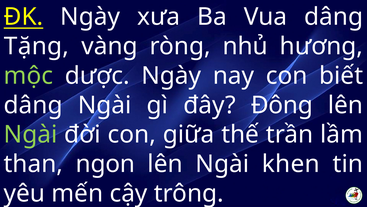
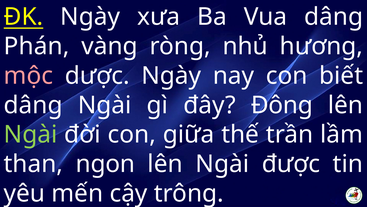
Tặng: Tặng -> Phán
mộc colour: light green -> pink
khen: khen -> được
